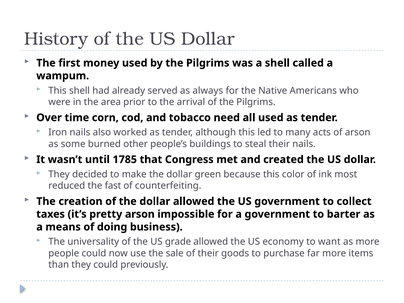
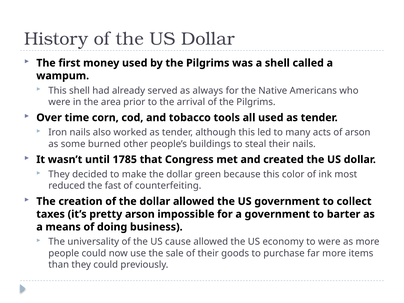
need: need -> tools
grade: grade -> cause
to want: want -> were
